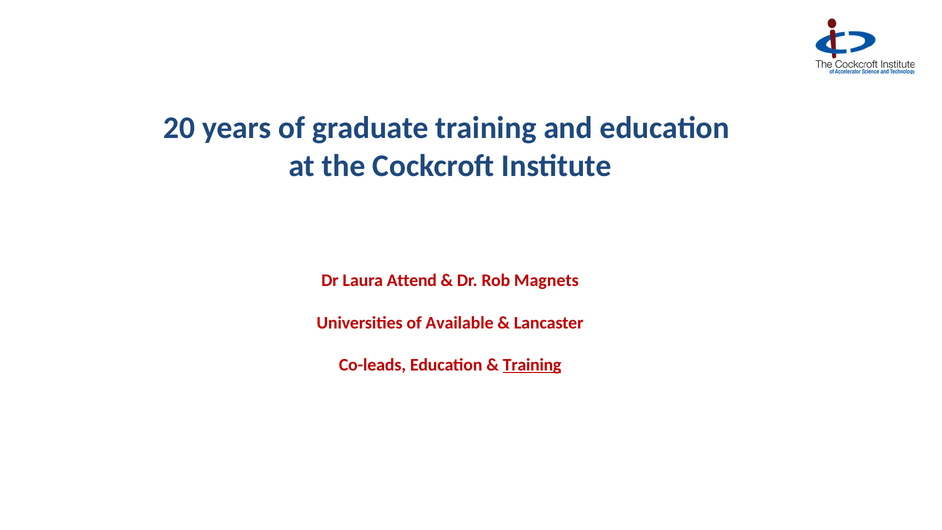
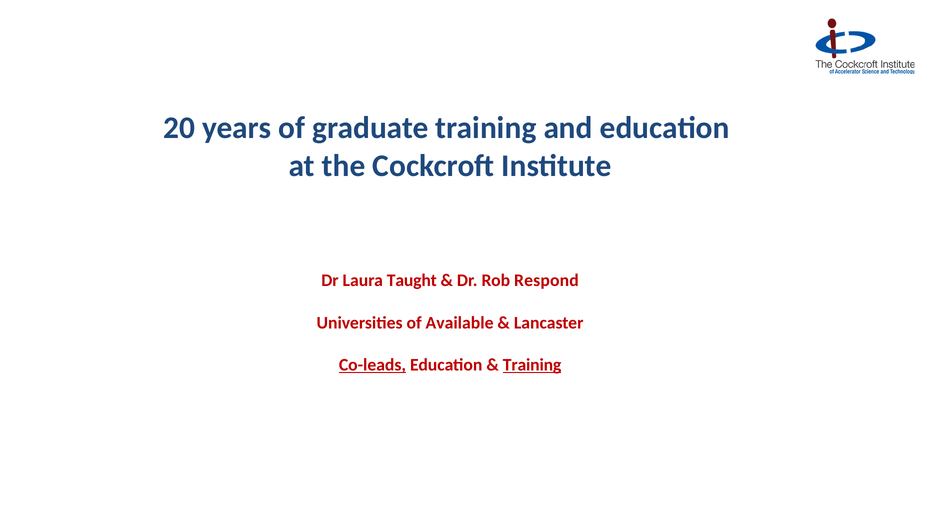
Attend: Attend -> Taught
Magnets: Magnets -> Respond
Co-leads underline: none -> present
